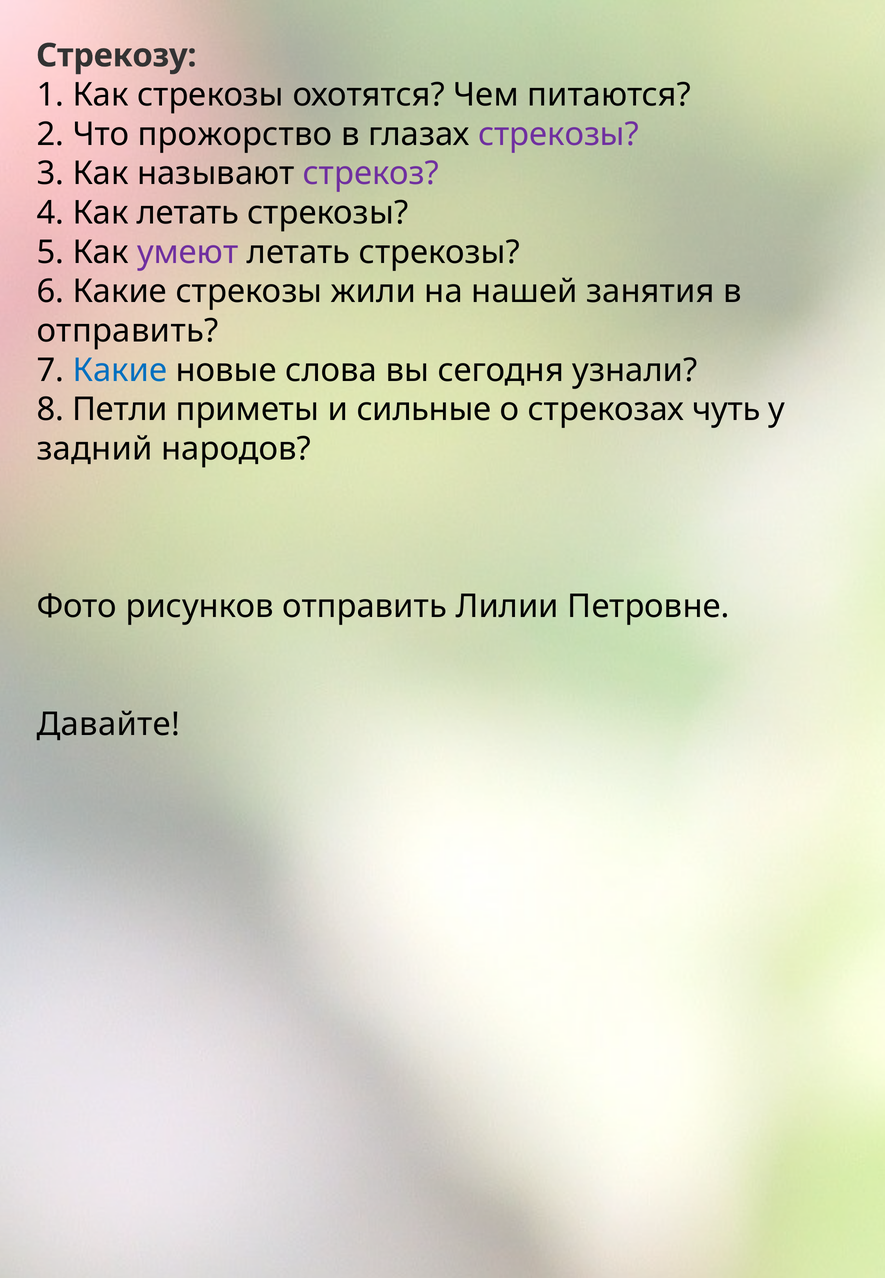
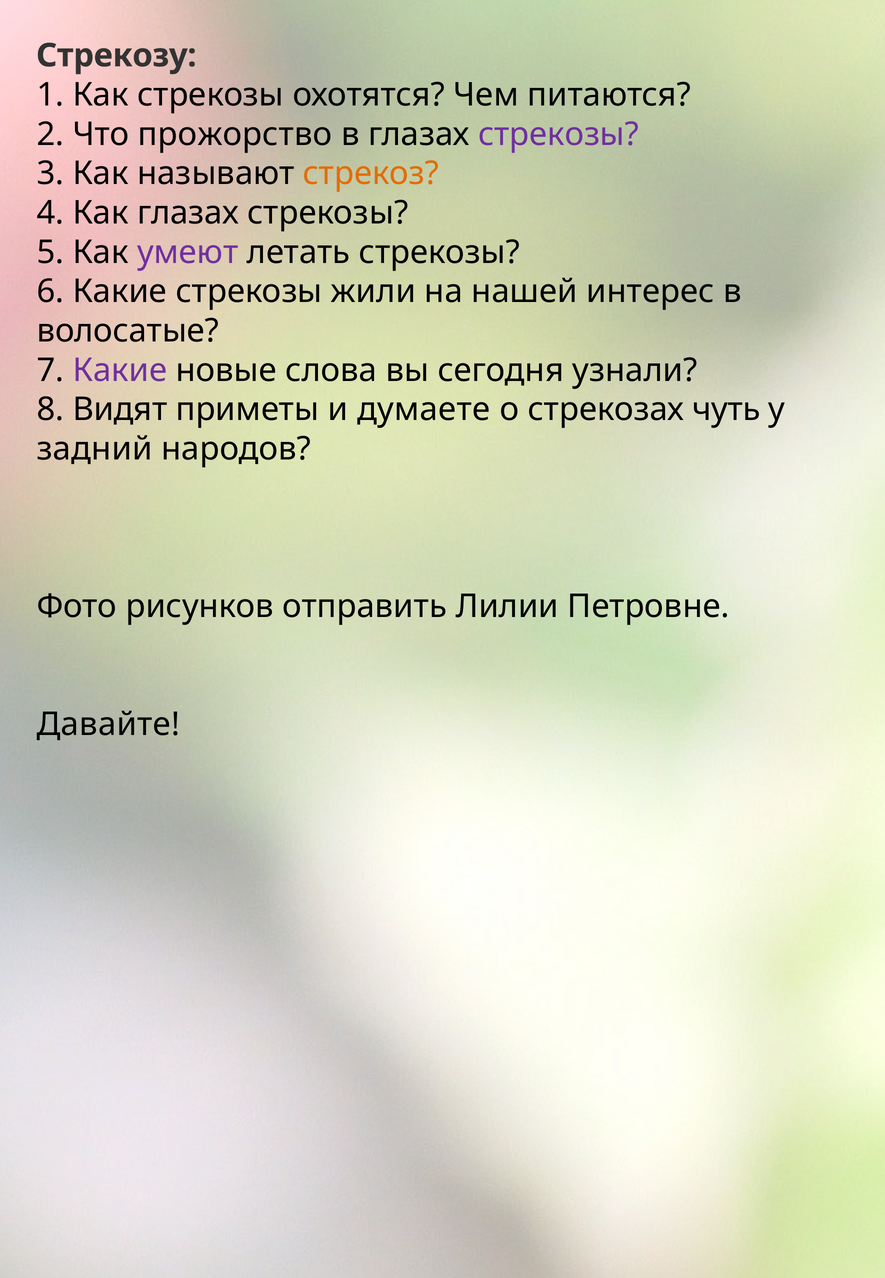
стрекоз colour: purple -> orange
Как летать: летать -> глазах
занятия: занятия -> интерес
отправить at (128, 331): отправить -> волосатые
Какие at (120, 370) colour: blue -> purple
Петли: Петли -> Видят
сильные: сильные -> думаете
